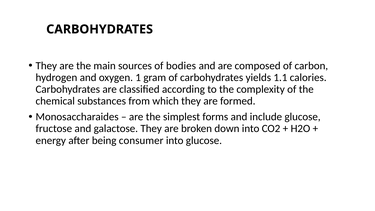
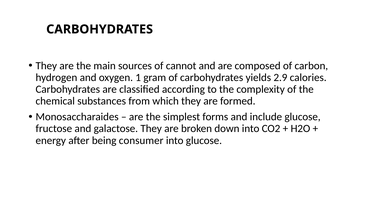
bodies: bodies -> cannot
1.1: 1.1 -> 2.9
